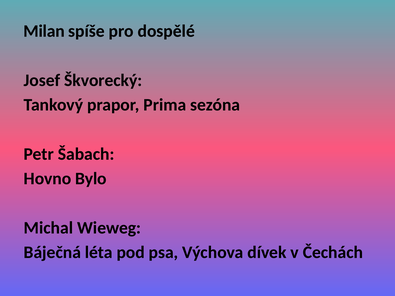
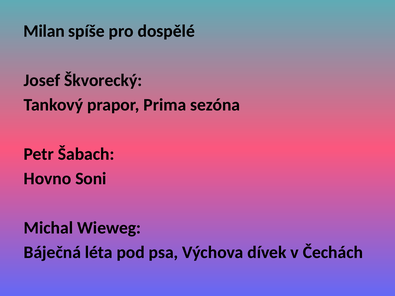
Bylo: Bylo -> Soni
